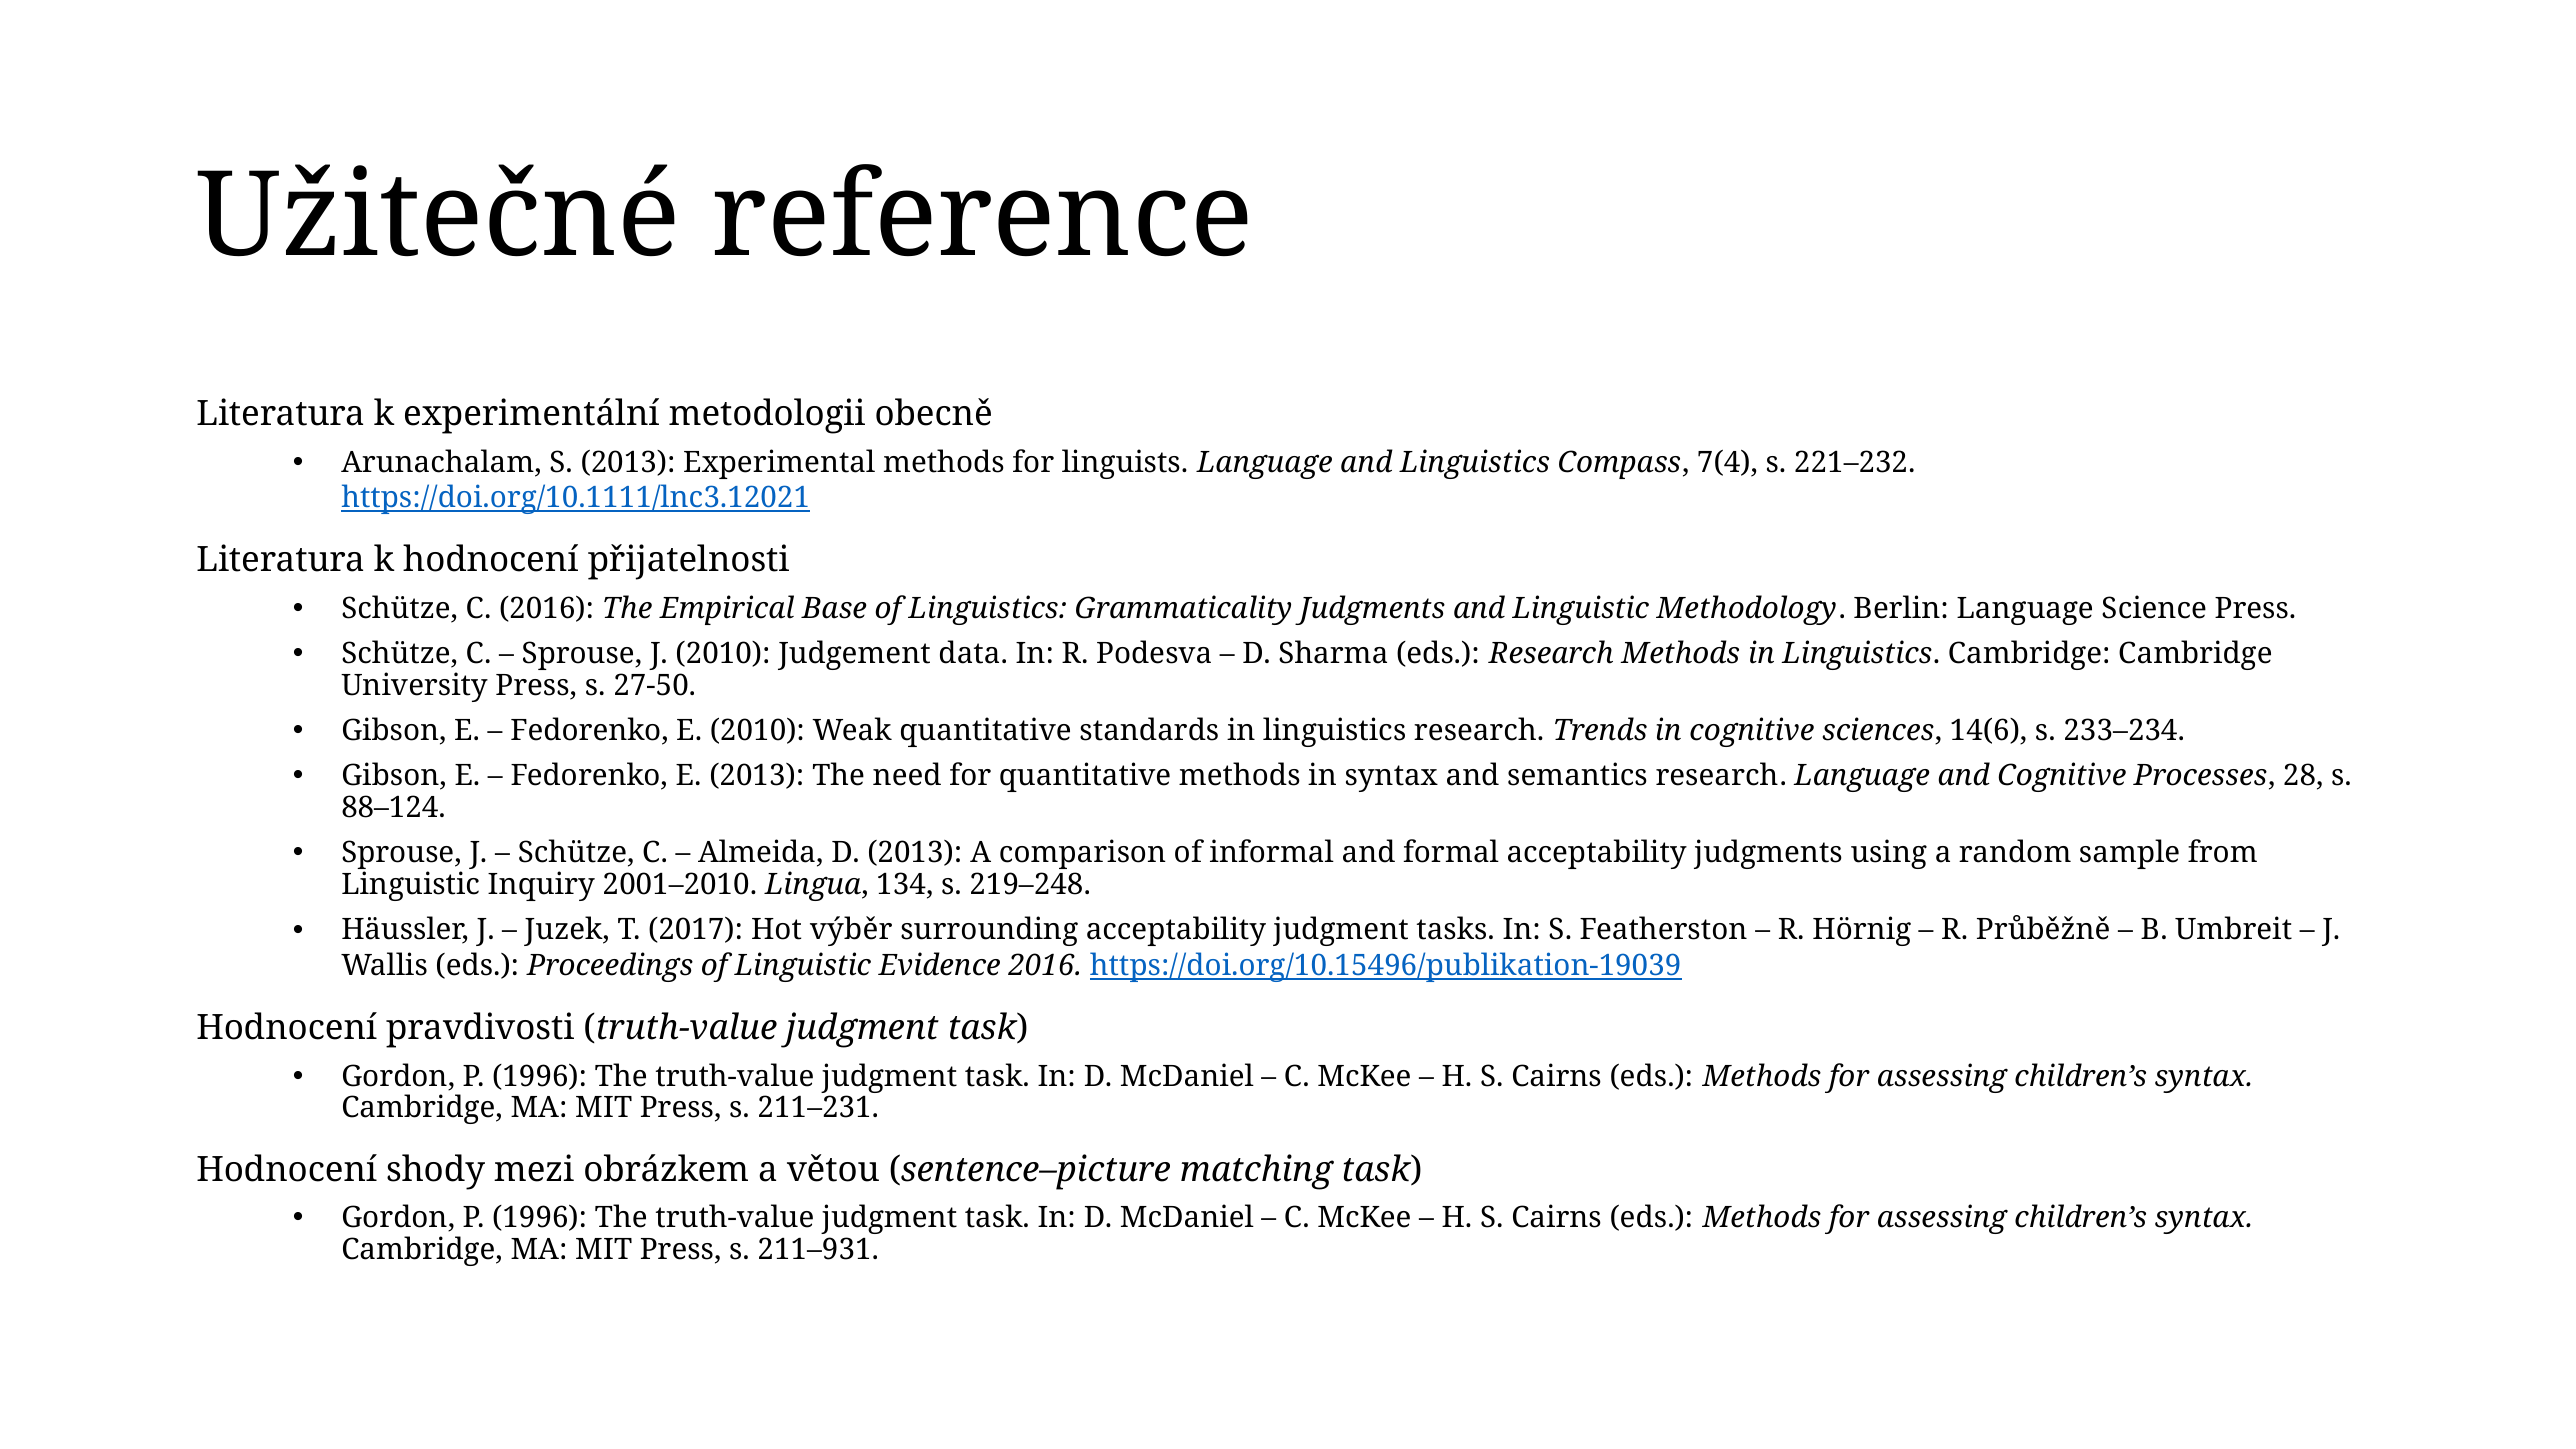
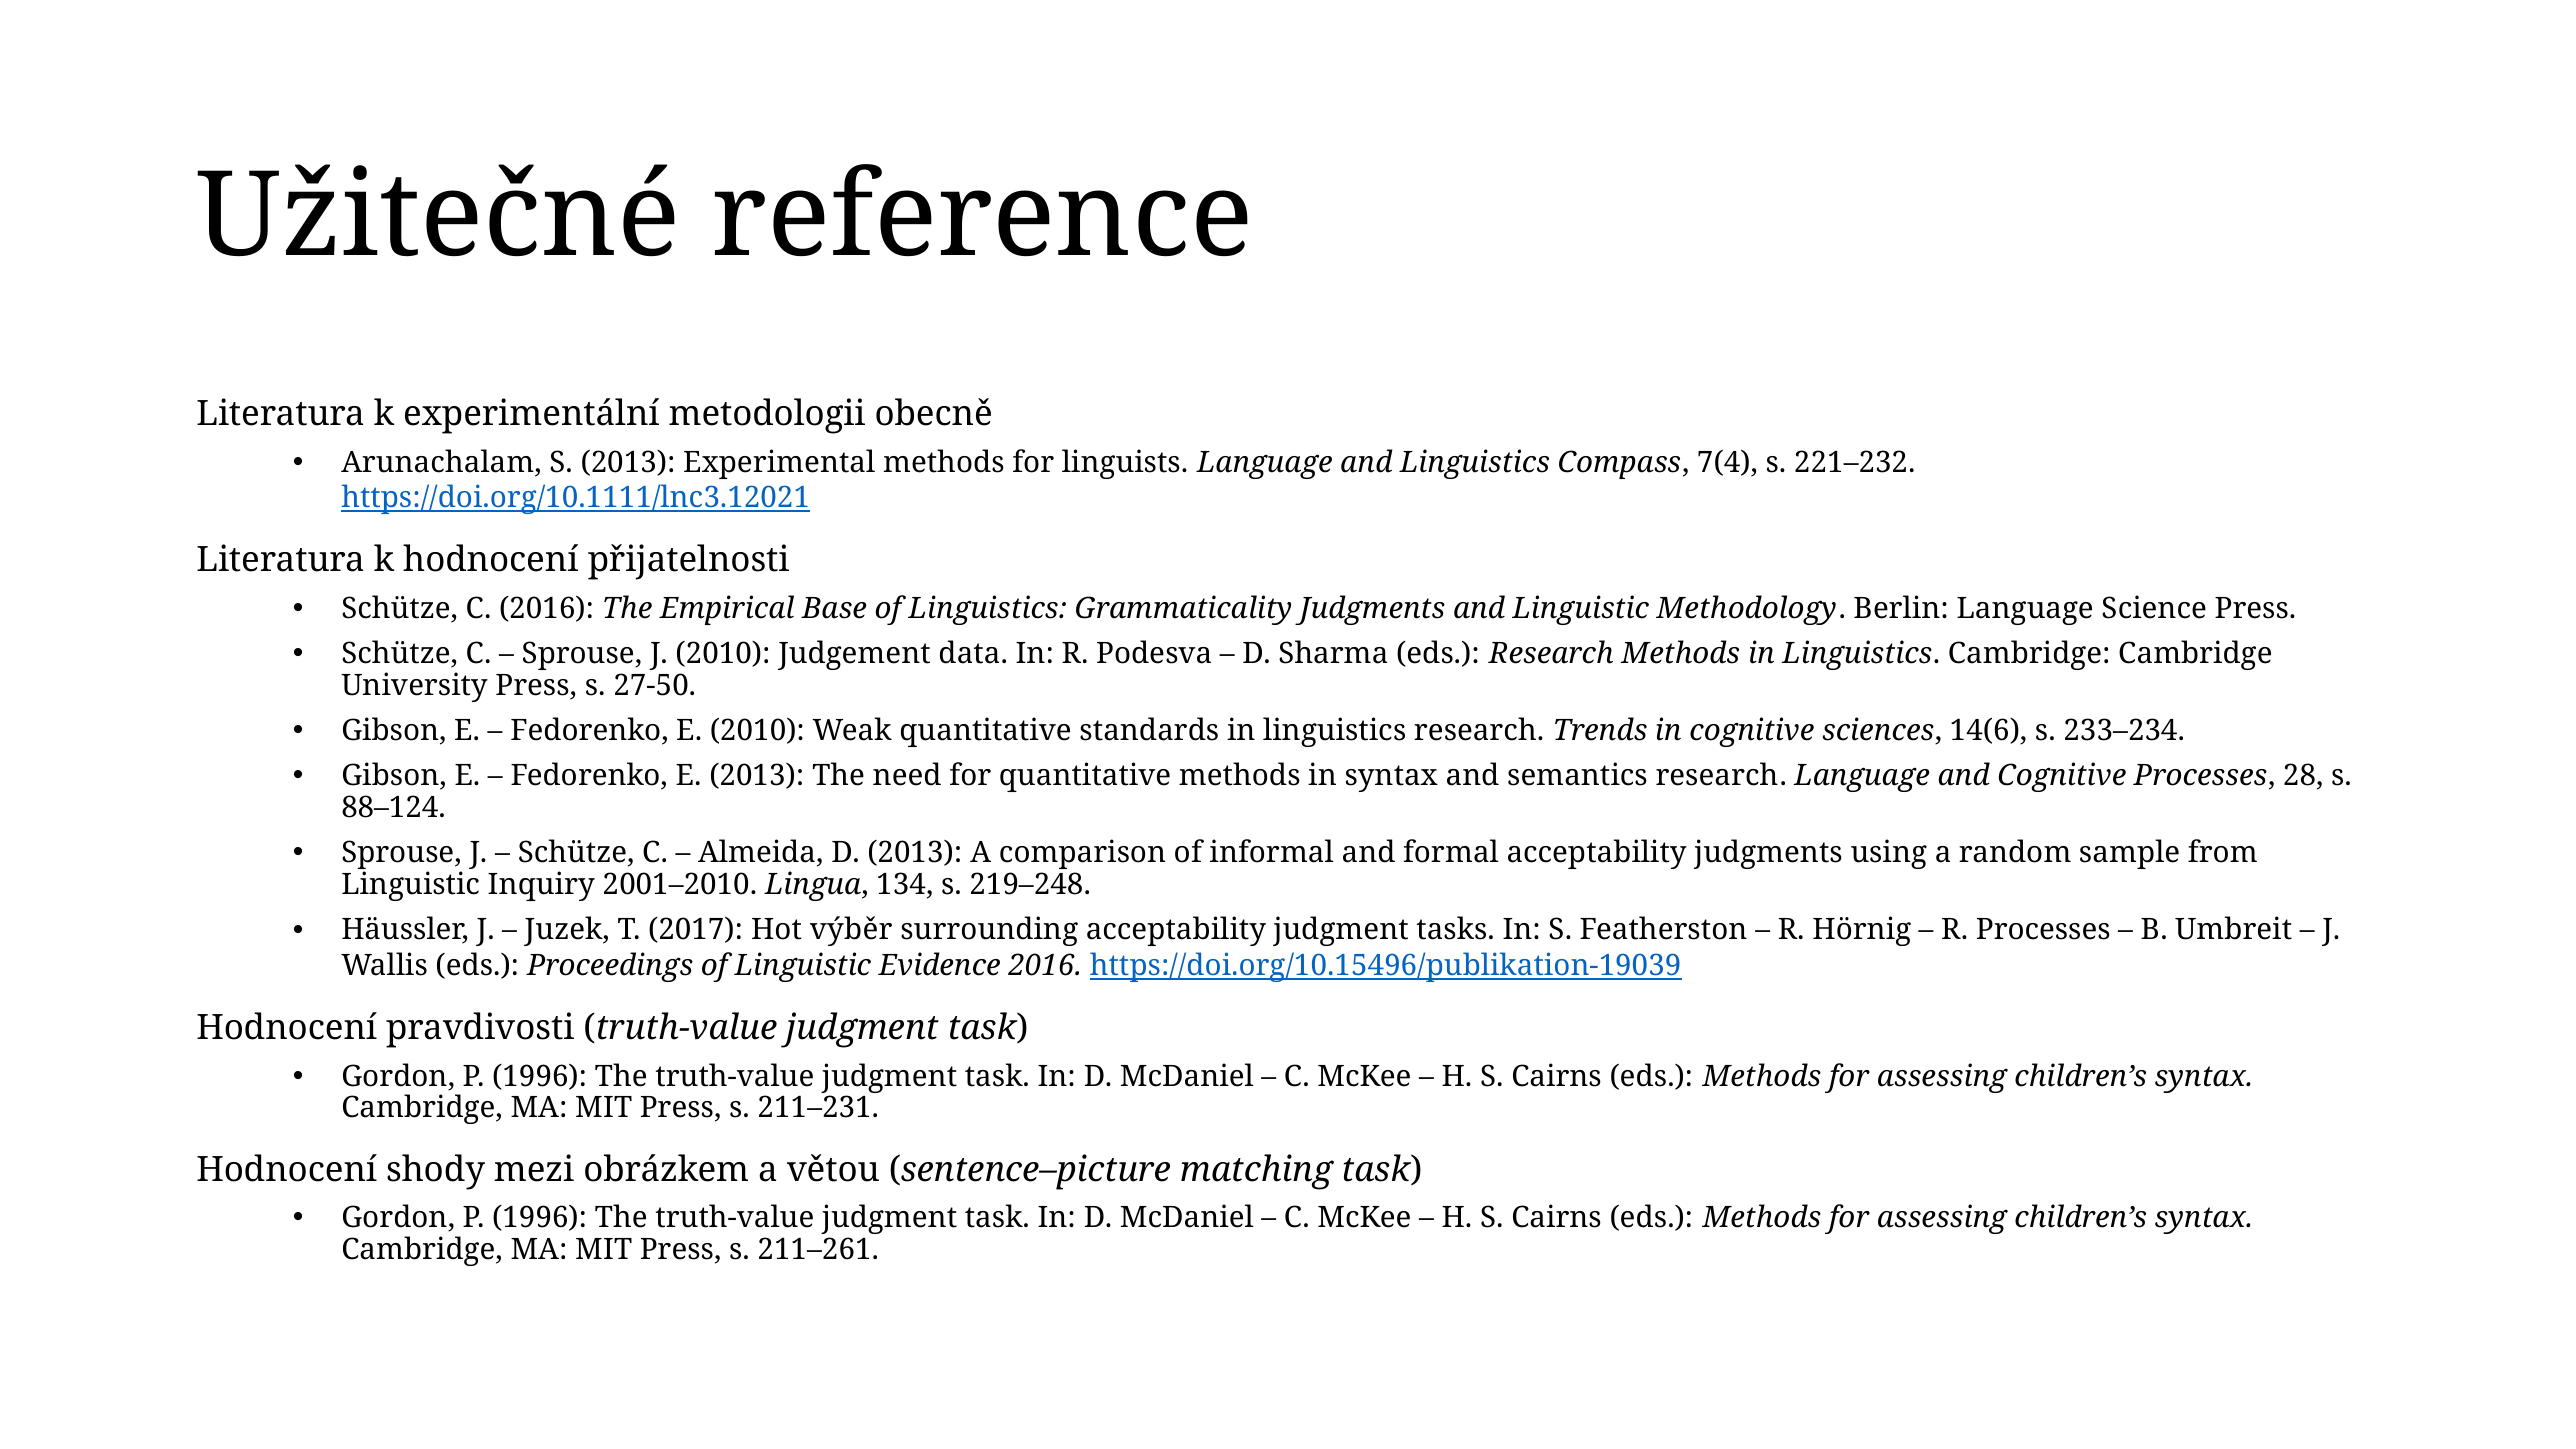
R Průběžně: Průběžně -> Processes
211–931: 211–931 -> 211–261
